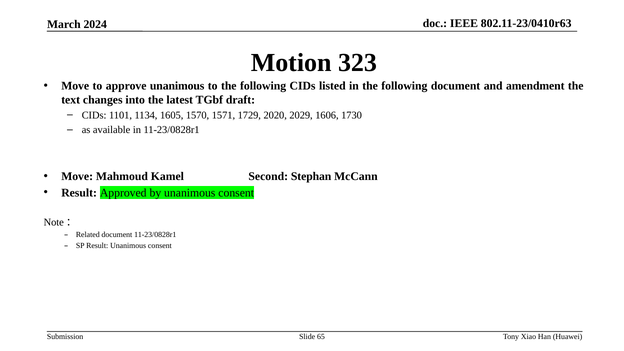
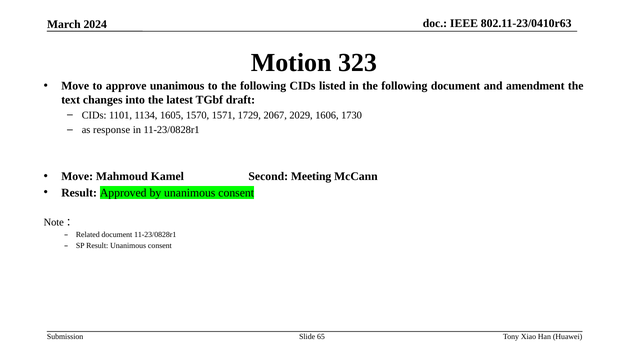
2020: 2020 -> 2067
available: available -> response
Stephan: Stephan -> Meeting
